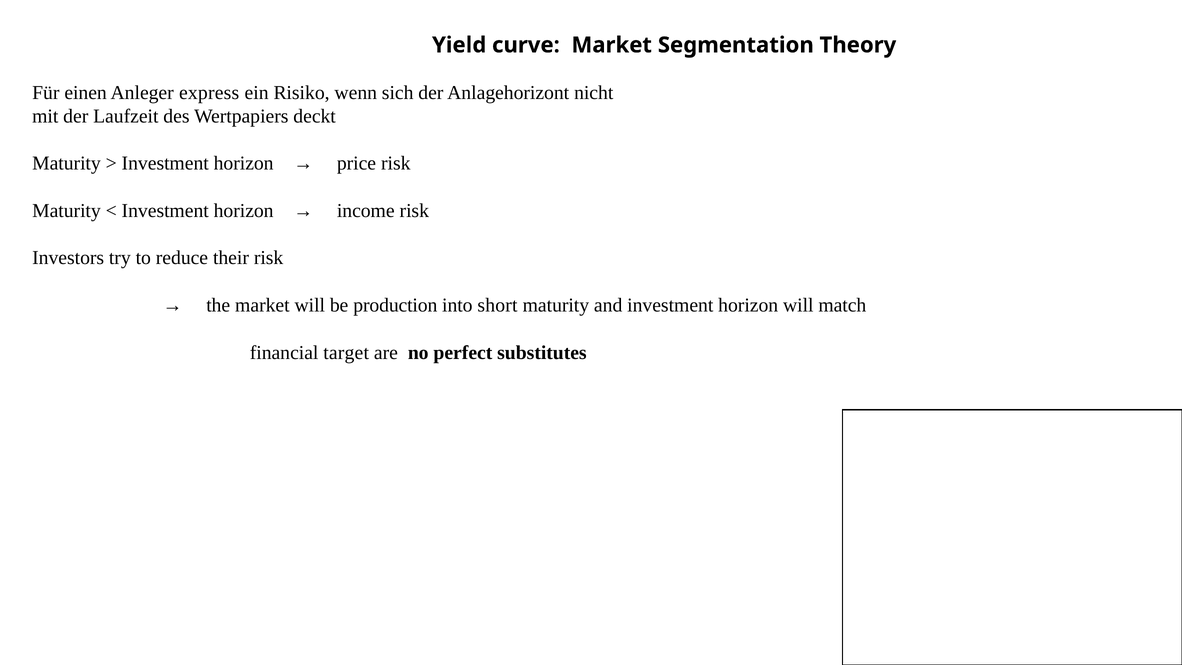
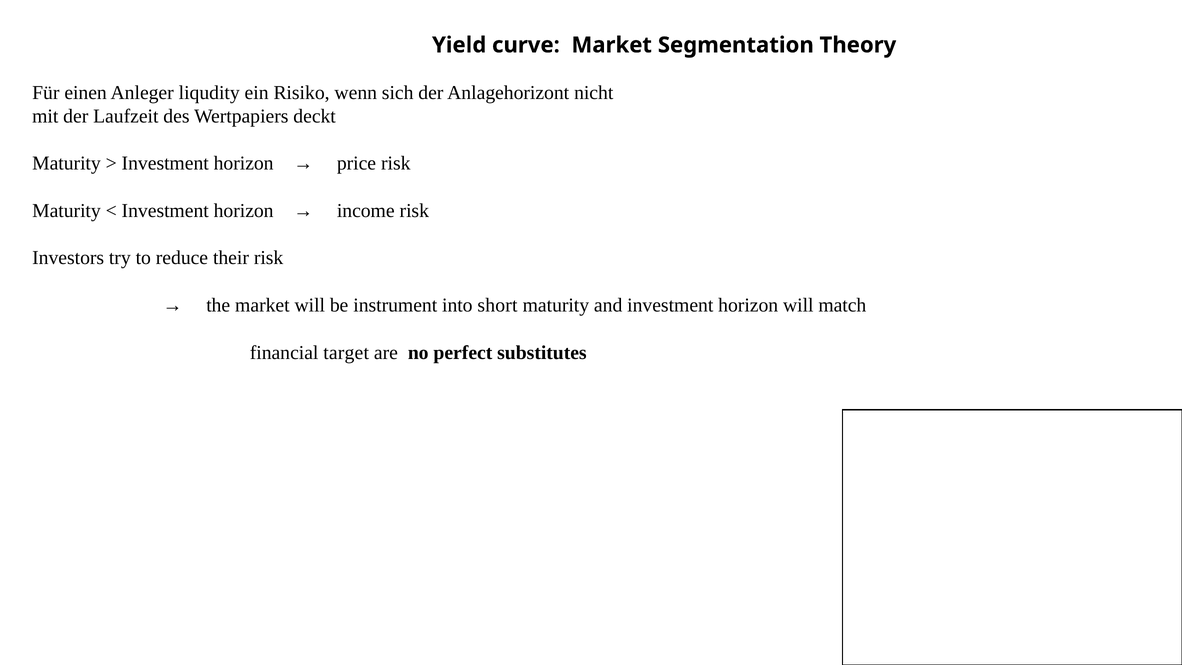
express: express -> liqudity
production: production -> instrument
